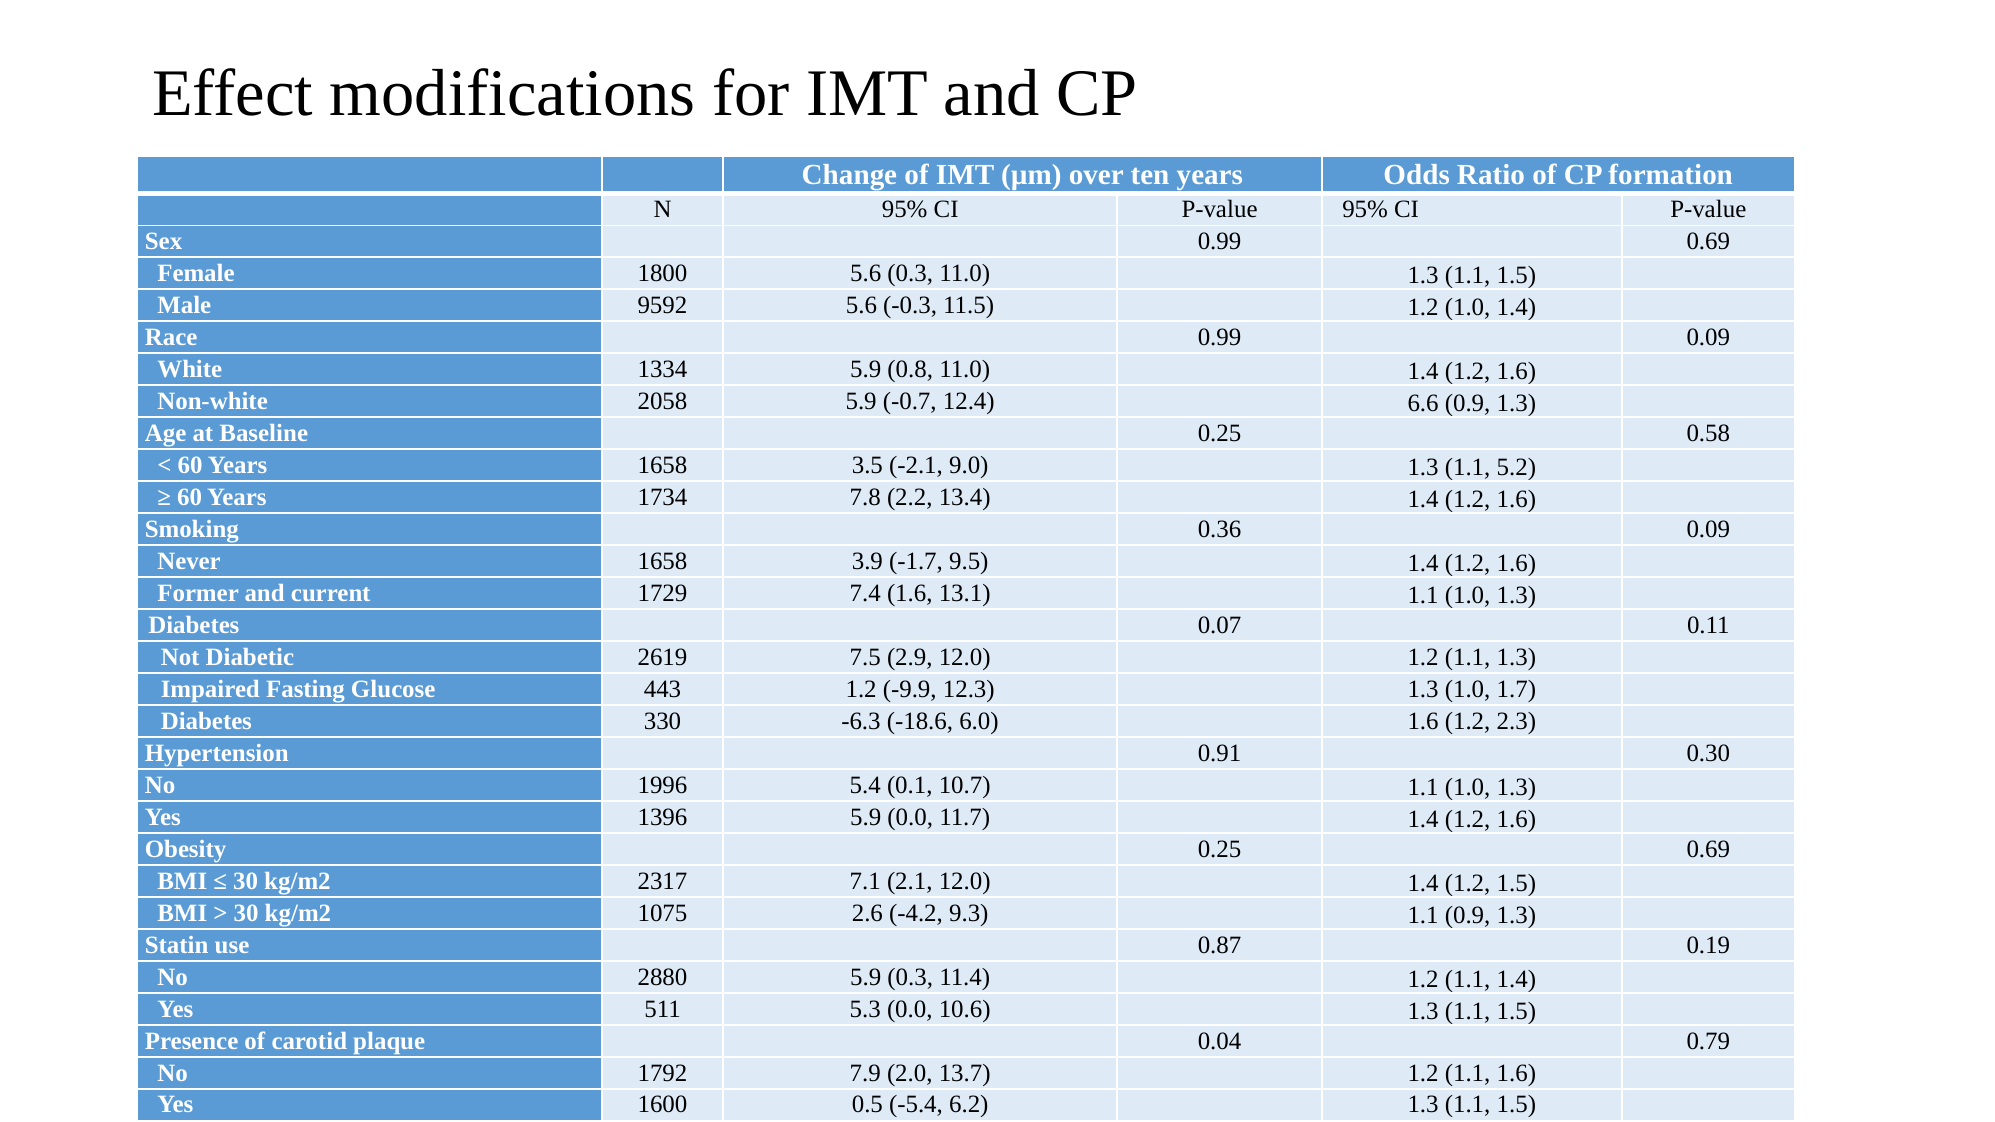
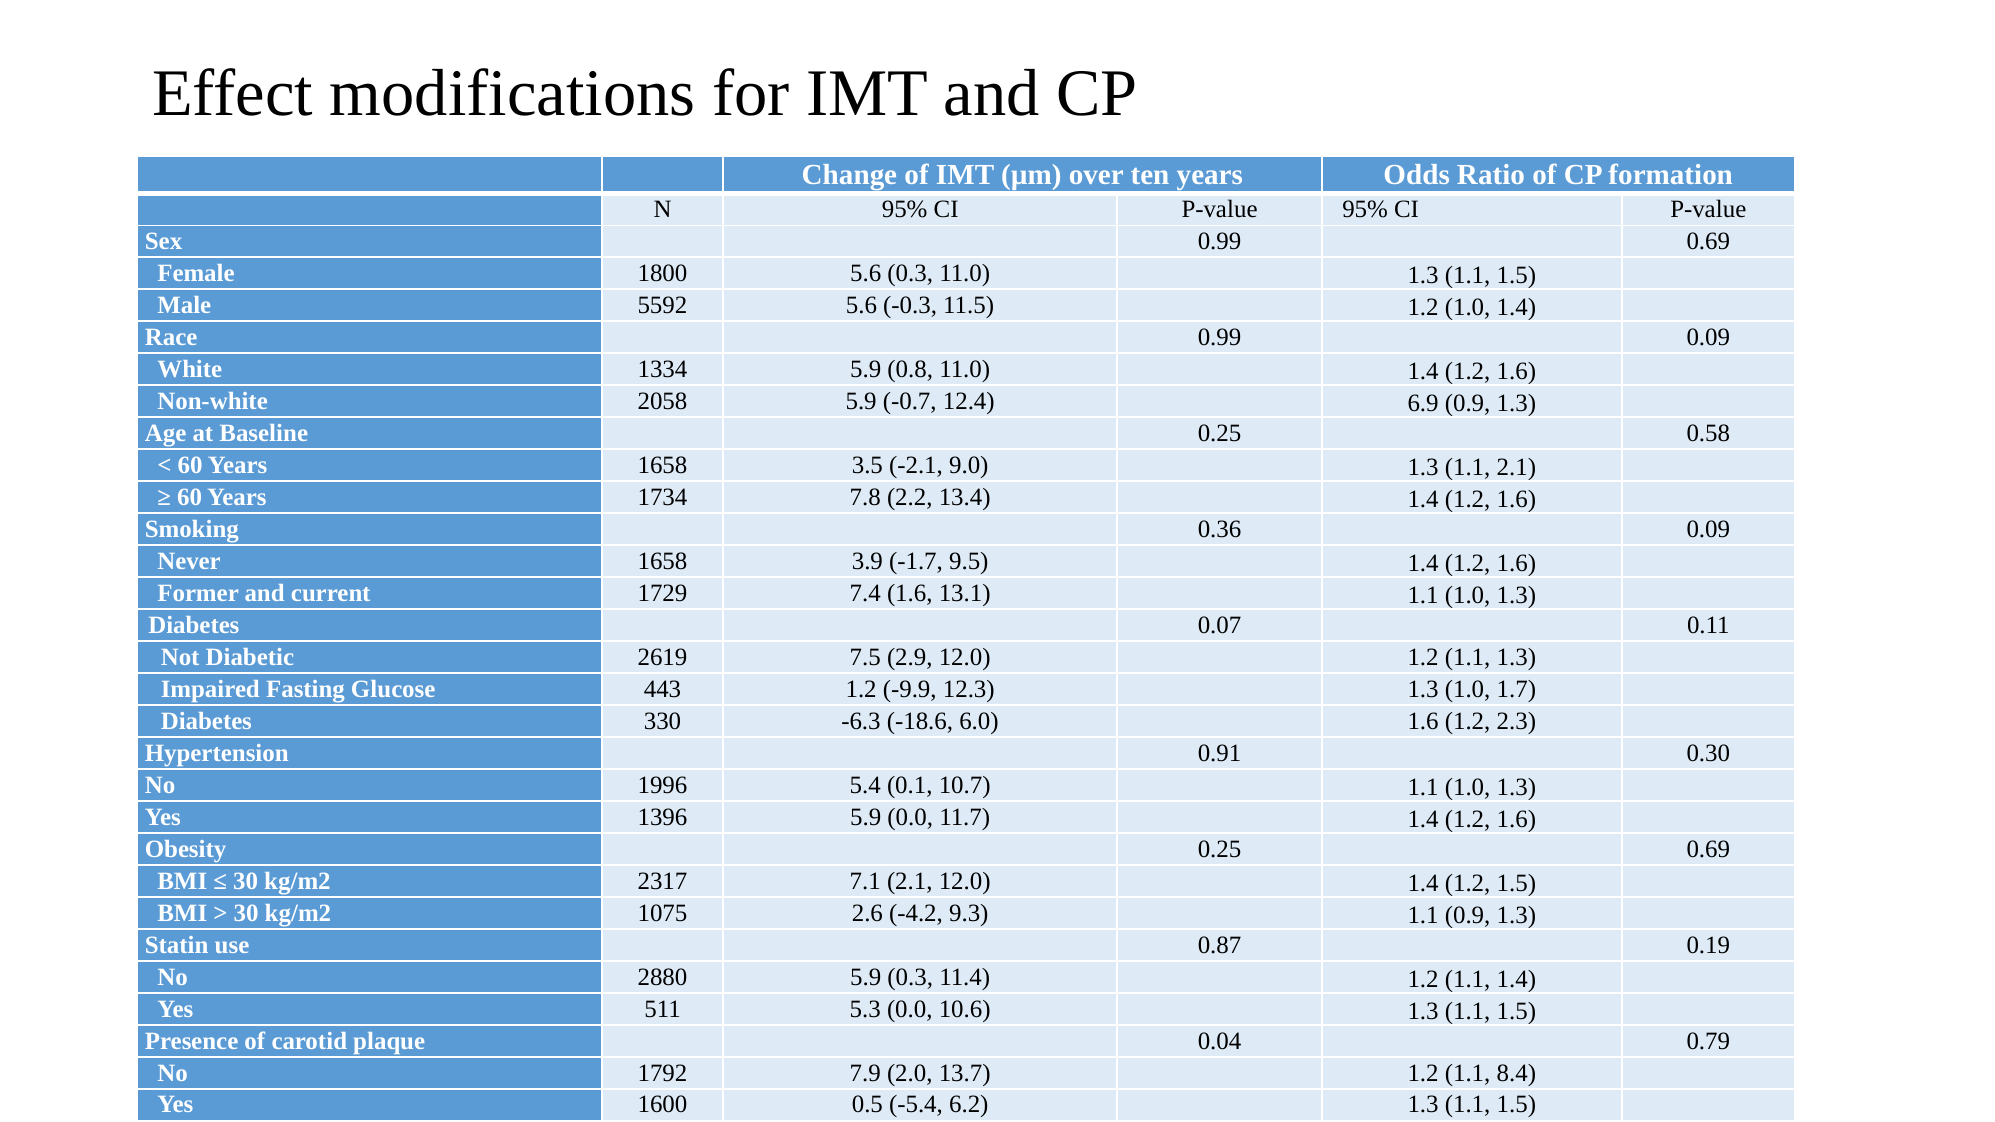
9592: 9592 -> 5592
6.6: 6.6 -> 6.9
1.1 5.2: 5.2 -> 2.1
1.1 1.6: 1.6 -> 8.4
